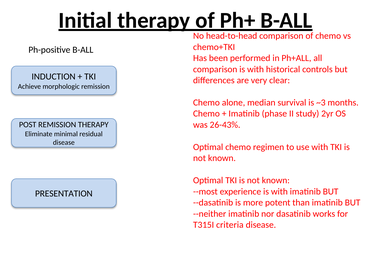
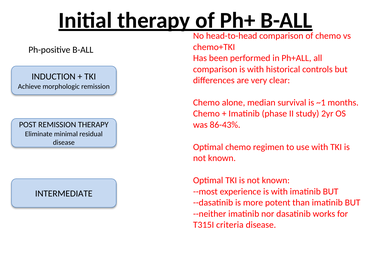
~3: ~3 -> ~1
26-43%: 26-43% -> 86-43%
PRESENTATION: PRESENTATION -> INTERMEDIATE
